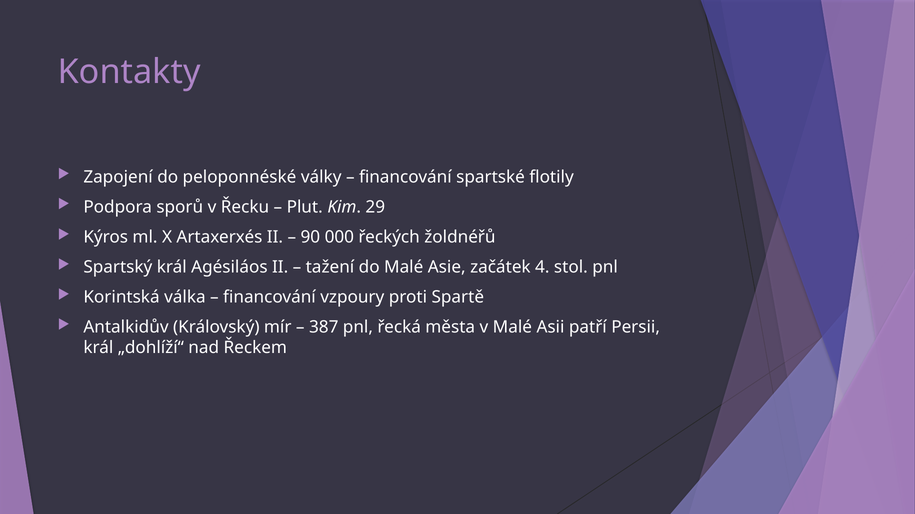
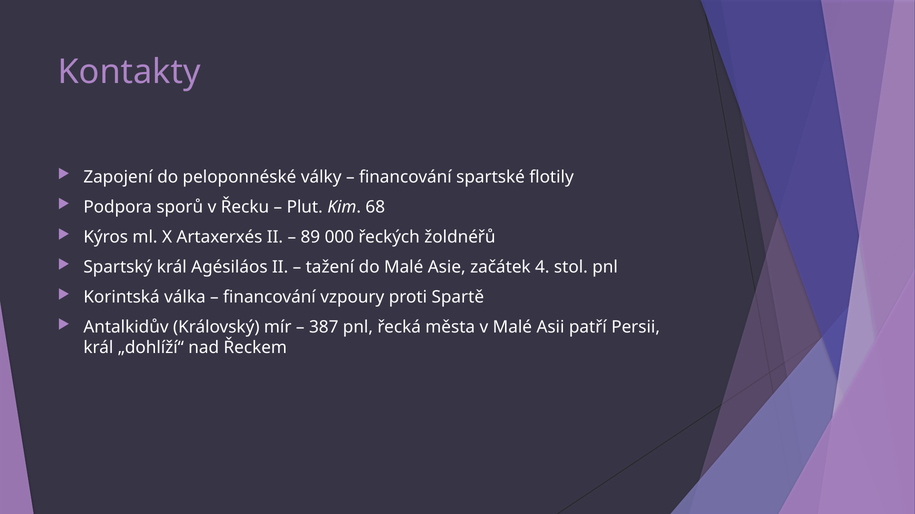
29: 29 -> 68
90: 90 -> 89
